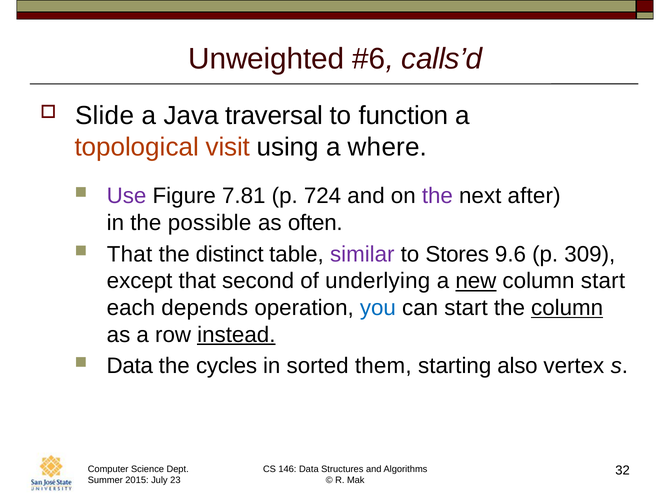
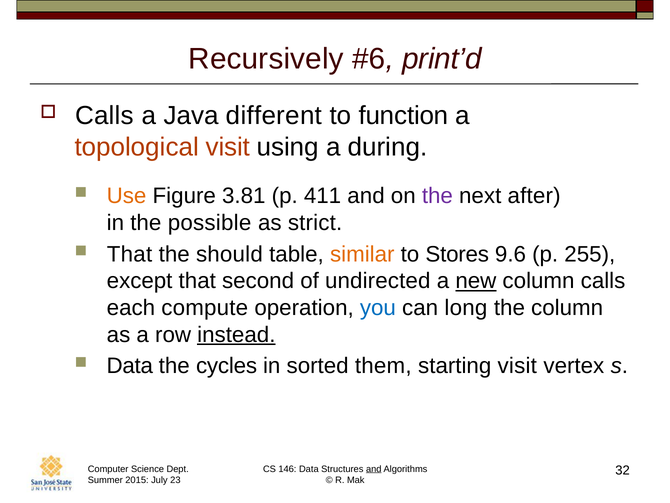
Unweighted: Unweighted -> Recursively
calls’d: calls’d -> print’d
Slide at (105, 116): Slide -> Calls
traversal: traversal -> different
where: where -> during
Use colour: purple -> orange
7.81: 7.81 -> 3.81
724: 724 -> 411
often: often -> strict
distinct: distinct -> should
similar colour: purple -> orange
309: 309 -> 255
underlying: underlying -> undirected
column start: start -> calls
depends: depends -> compute
can start: start -> long
column at (567, 308) underline: present -> none
starting also: also -> visit
and at (374, 468) underline: none -> present
